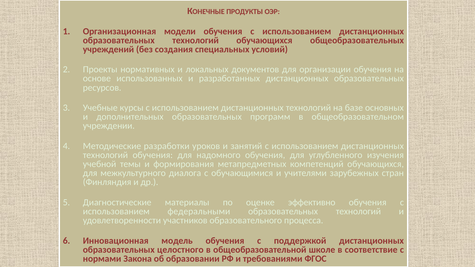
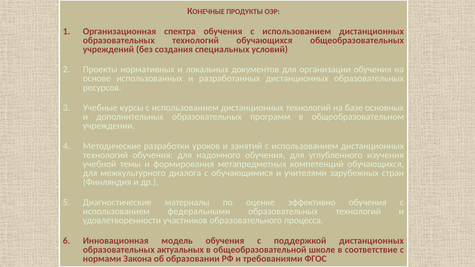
модели: модели -> спектра
целостного: целостного -> актуальных
